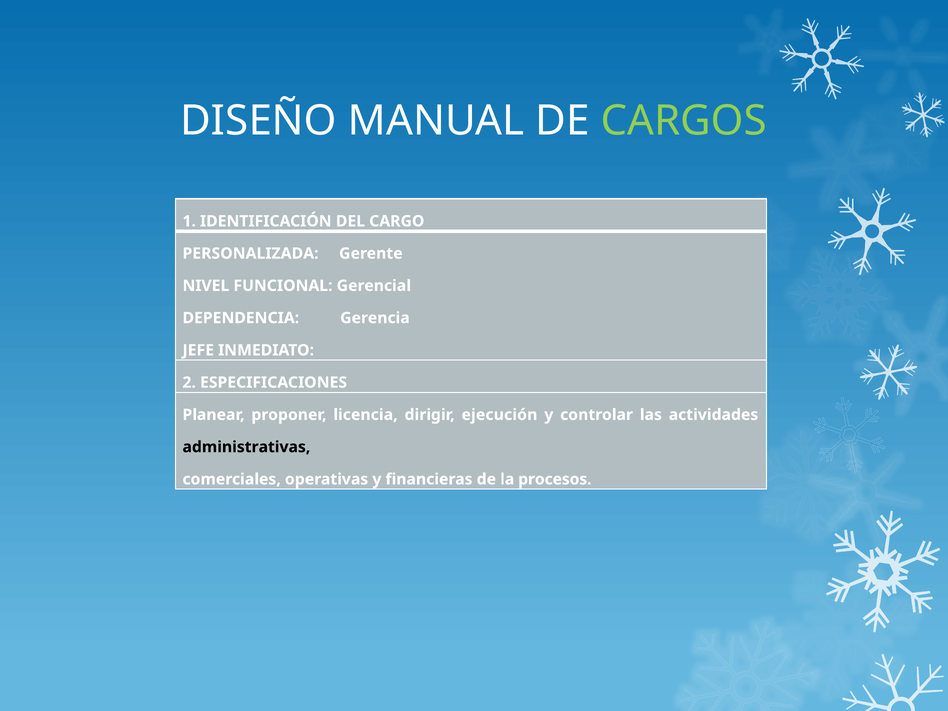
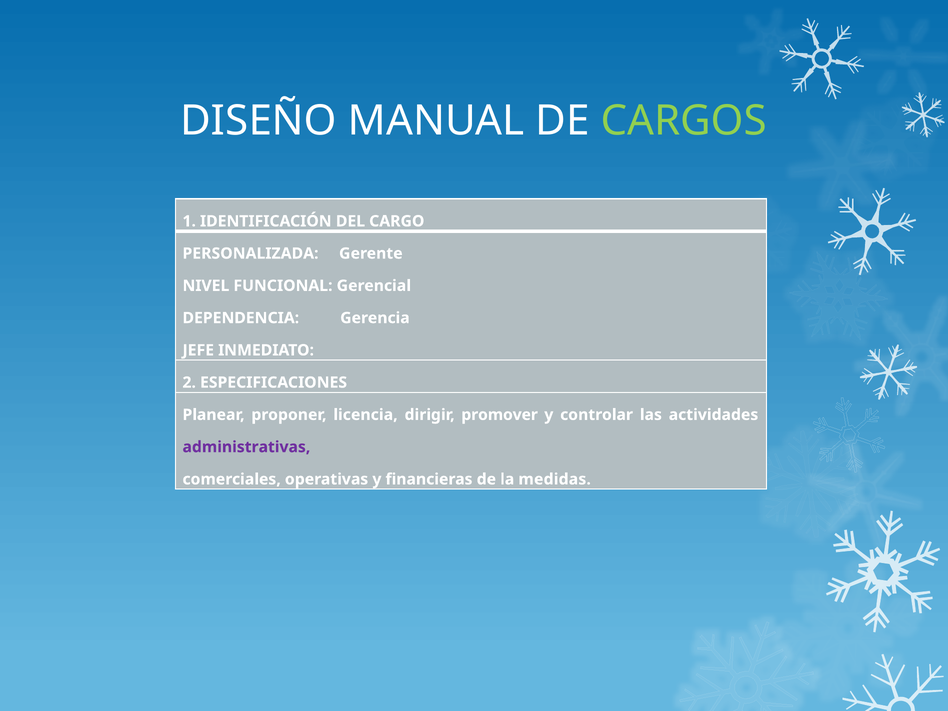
ejecución: ejecución -> promover
administrativas colour: black -> purple
procesos: procesos -> medidas
